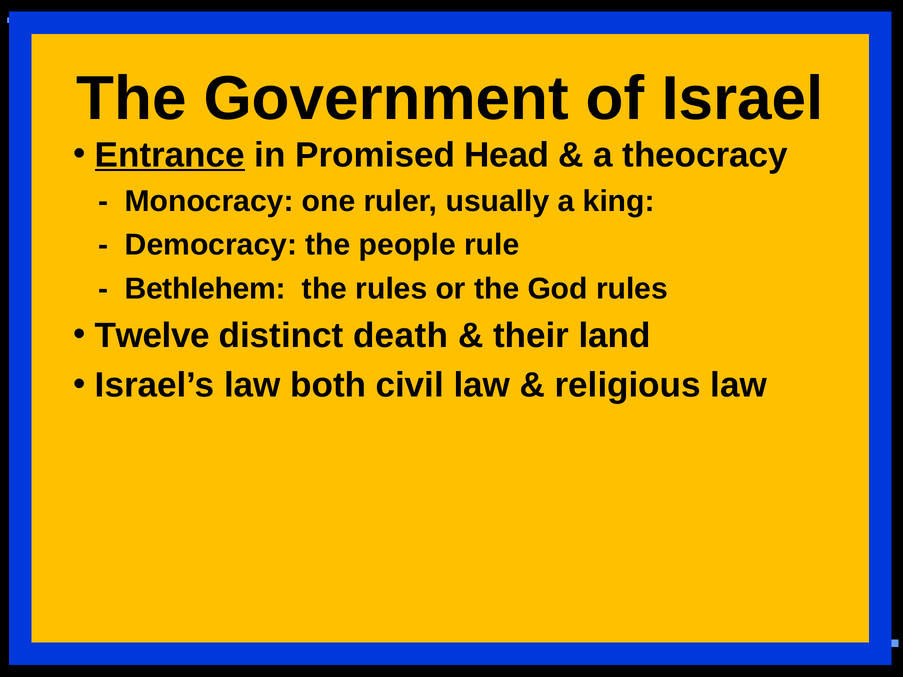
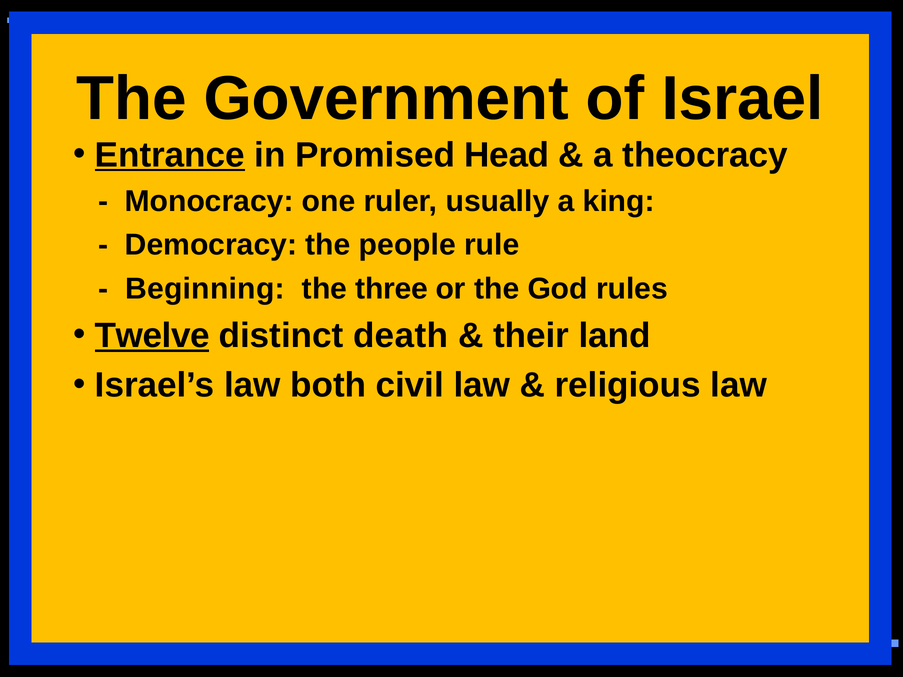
Bethlehem: Bethlehem -> Beginning
the rules: rules -> three
Twelve underline: none -> present
